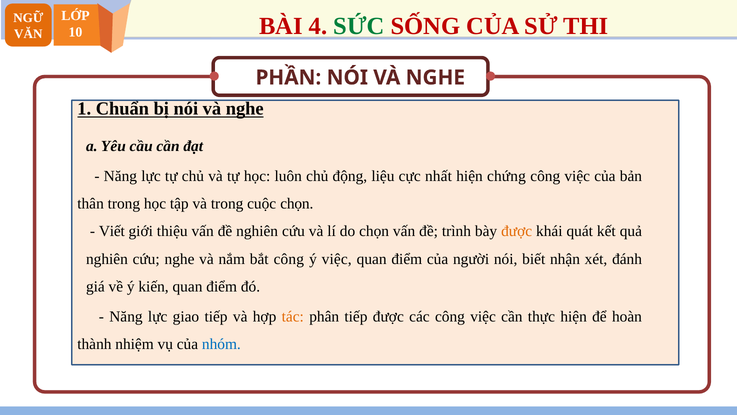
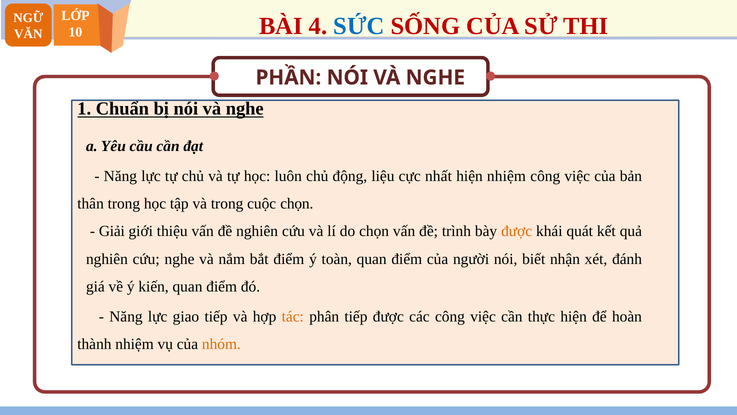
SỨC colour: green -> blue
hiện chứng: chứng -> nhiệm
Viết: Viết -> Giải
bắt công: công -> điểm
ý việc: việc -> toàn
nhóm colour: blue -> orange
